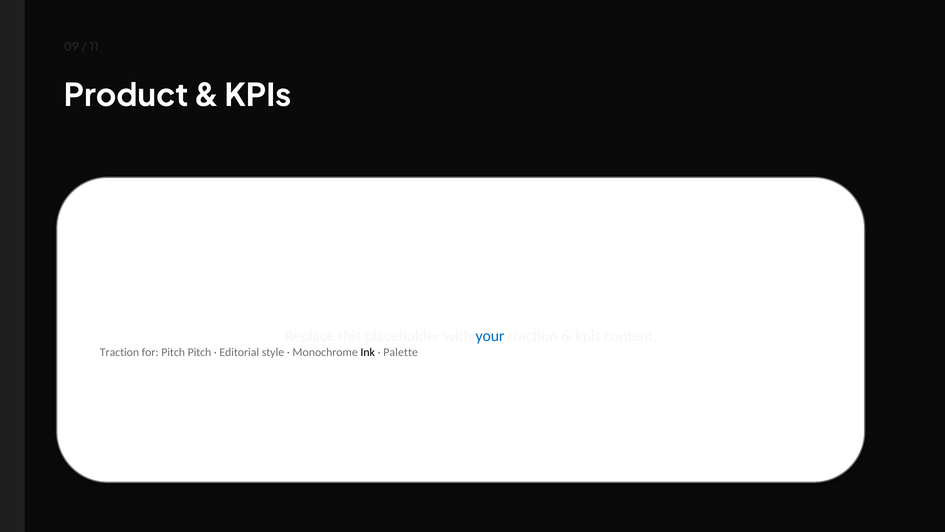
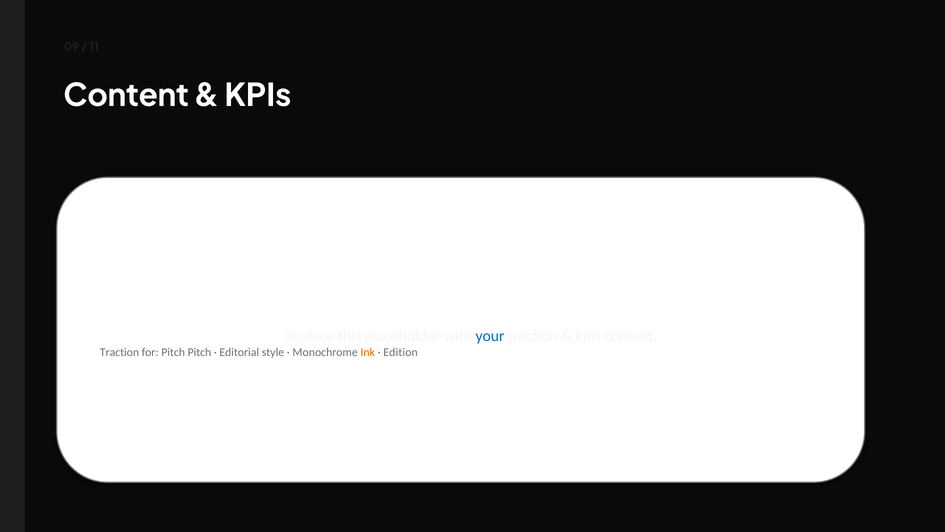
Product at (126, 95): Product -> Content
Ink colour: black -> orange
Palette: Palette -> Edition
